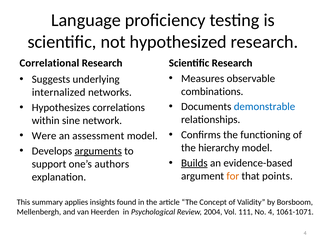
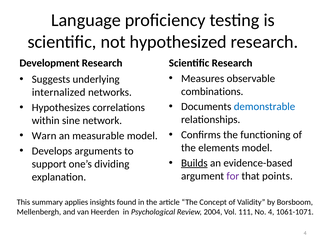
Correlational: Correlational -> Development
Were: Were -> Warn
assessment: assessment -> measurable
hierarchy: hierarchy -> elements
arguments underline: present -> none
authors: authors -> dividing
for colour: orange -> purple
